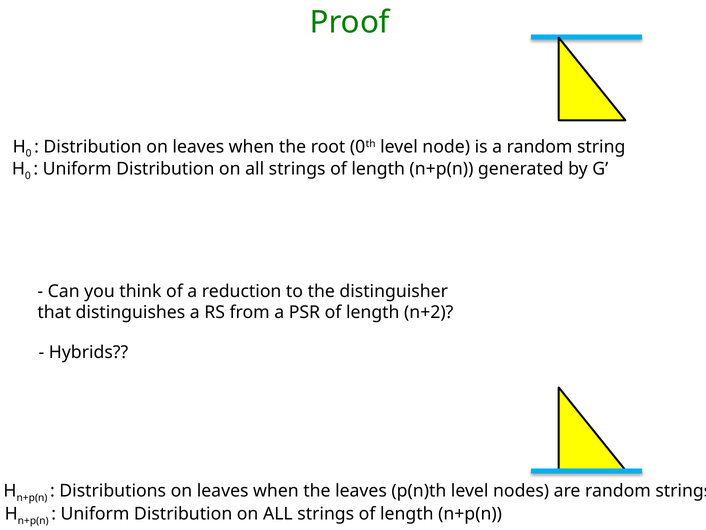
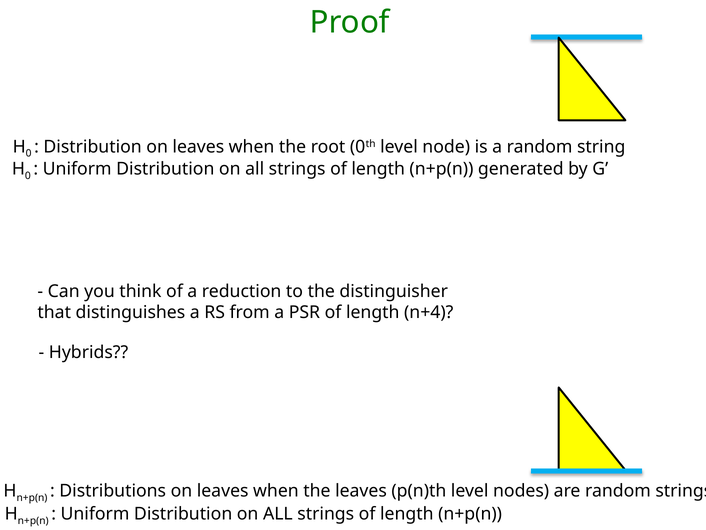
n+2: n+2 -> n+4
